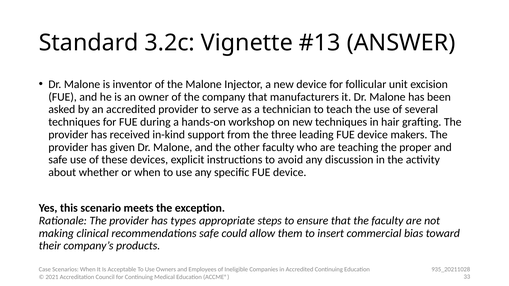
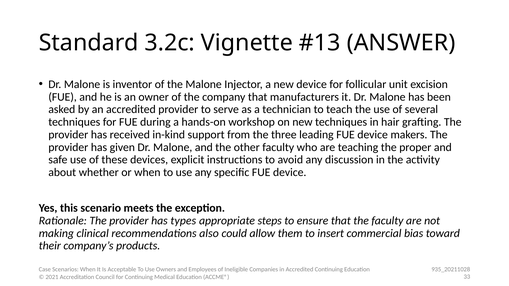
recommendations safe: safe -> also
